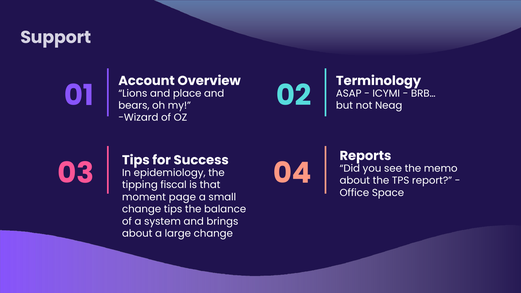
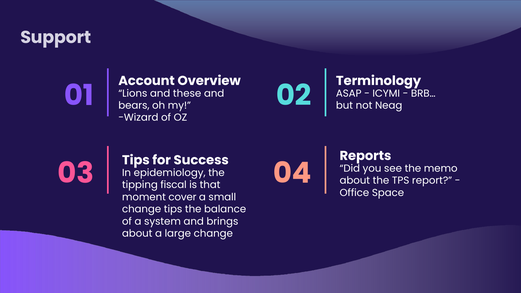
place: place -> these
page: page -> cover
